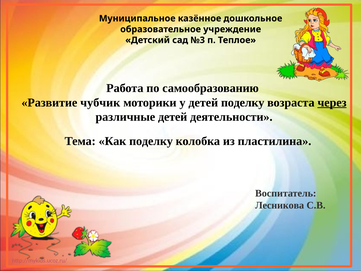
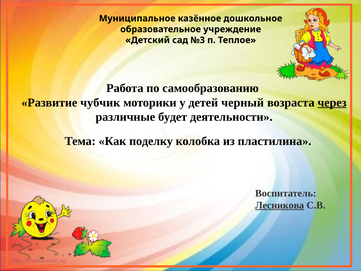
детей поделку: поделку -> черный
различные детей: детей -> будет
Лесникова underline: none -> present
